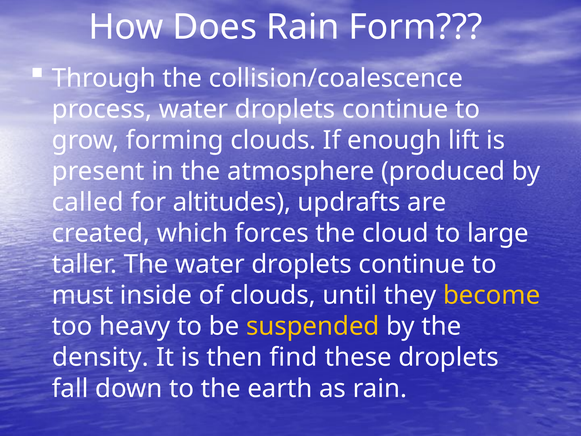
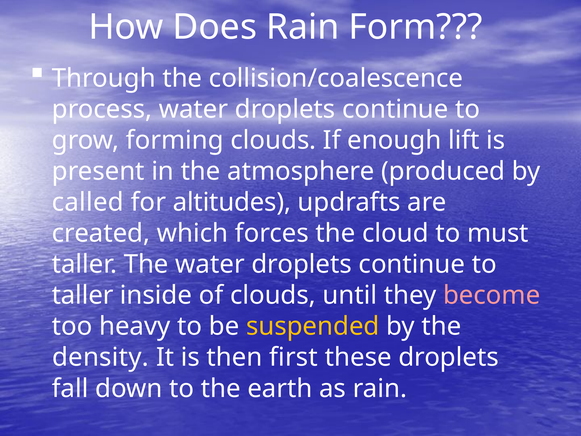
large: large -> must
must at (83, 295): must -> taller
become colour: yellow -> pink
find: find -> first
